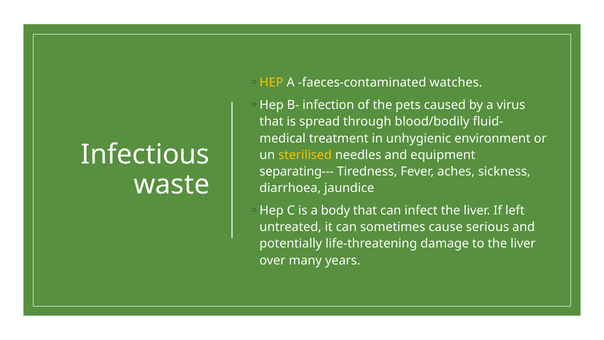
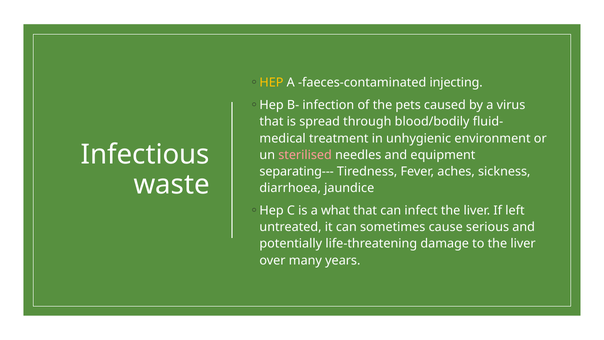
watches: watches -> injecting
sterilised colour: yellow -> pink
body: body -> what
